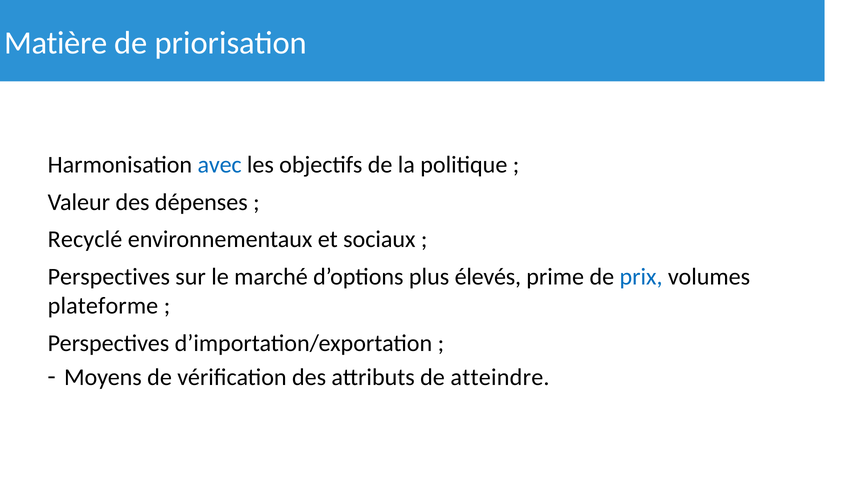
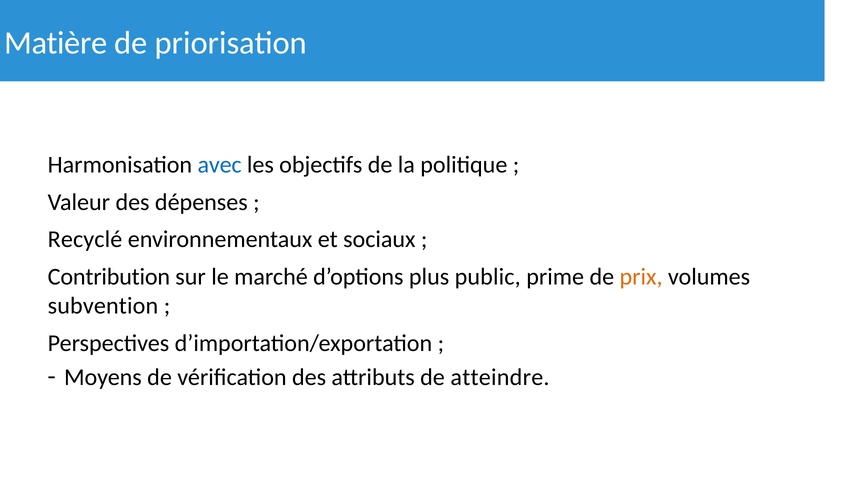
Perspectives at (109, 277): Perspectives -> Contribution
élevés: élevés -> public
prix colour: blue -> orange
plateforme: plateforme -> subvention
